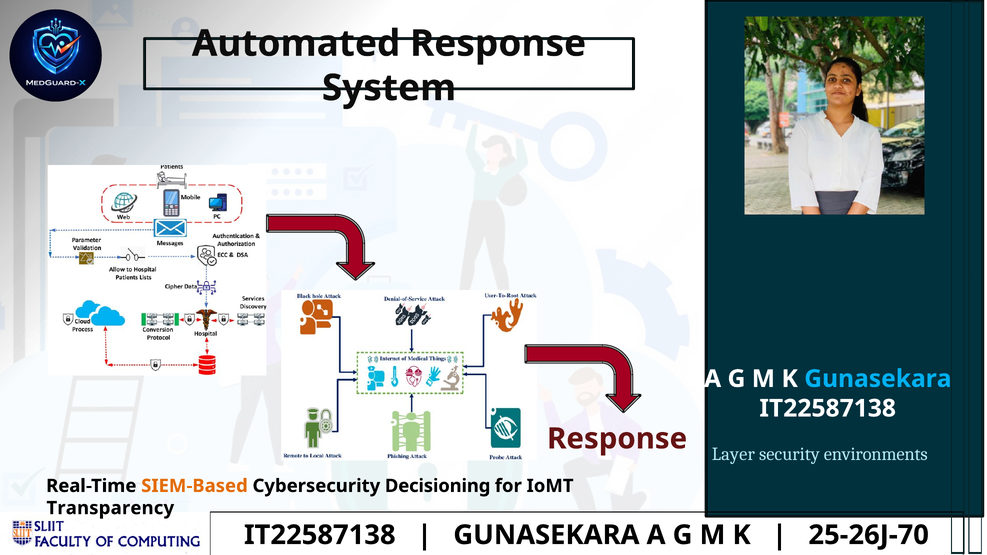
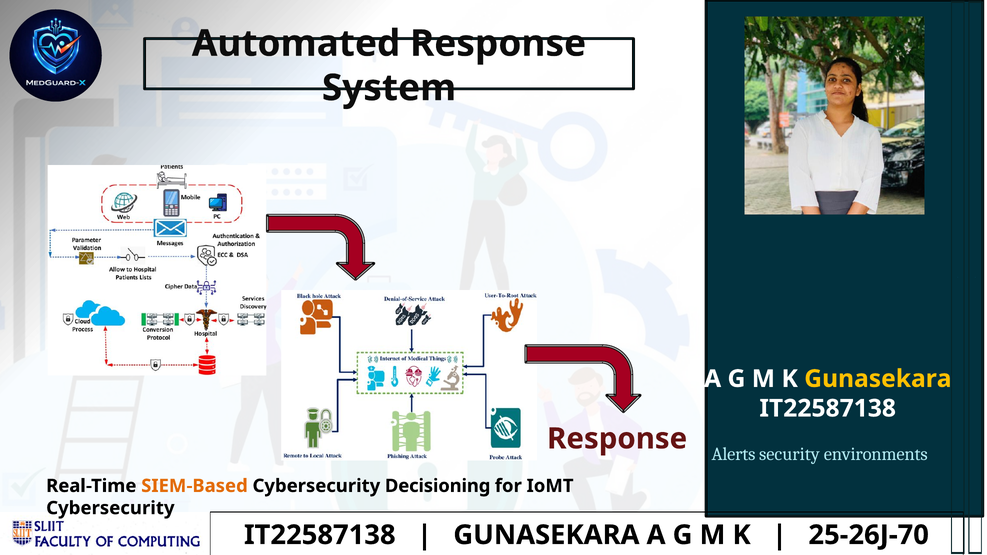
Gunasekara at (878, 379) colour: light blue -> yellow
Layer: Layer -> Alerts
Transparency at (110, 508): Transparency -> Cybersecurity
